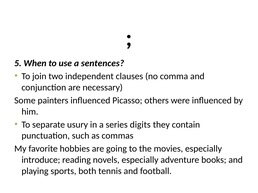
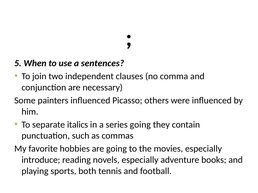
usury: usury -> italics
series digits: digits -> going
